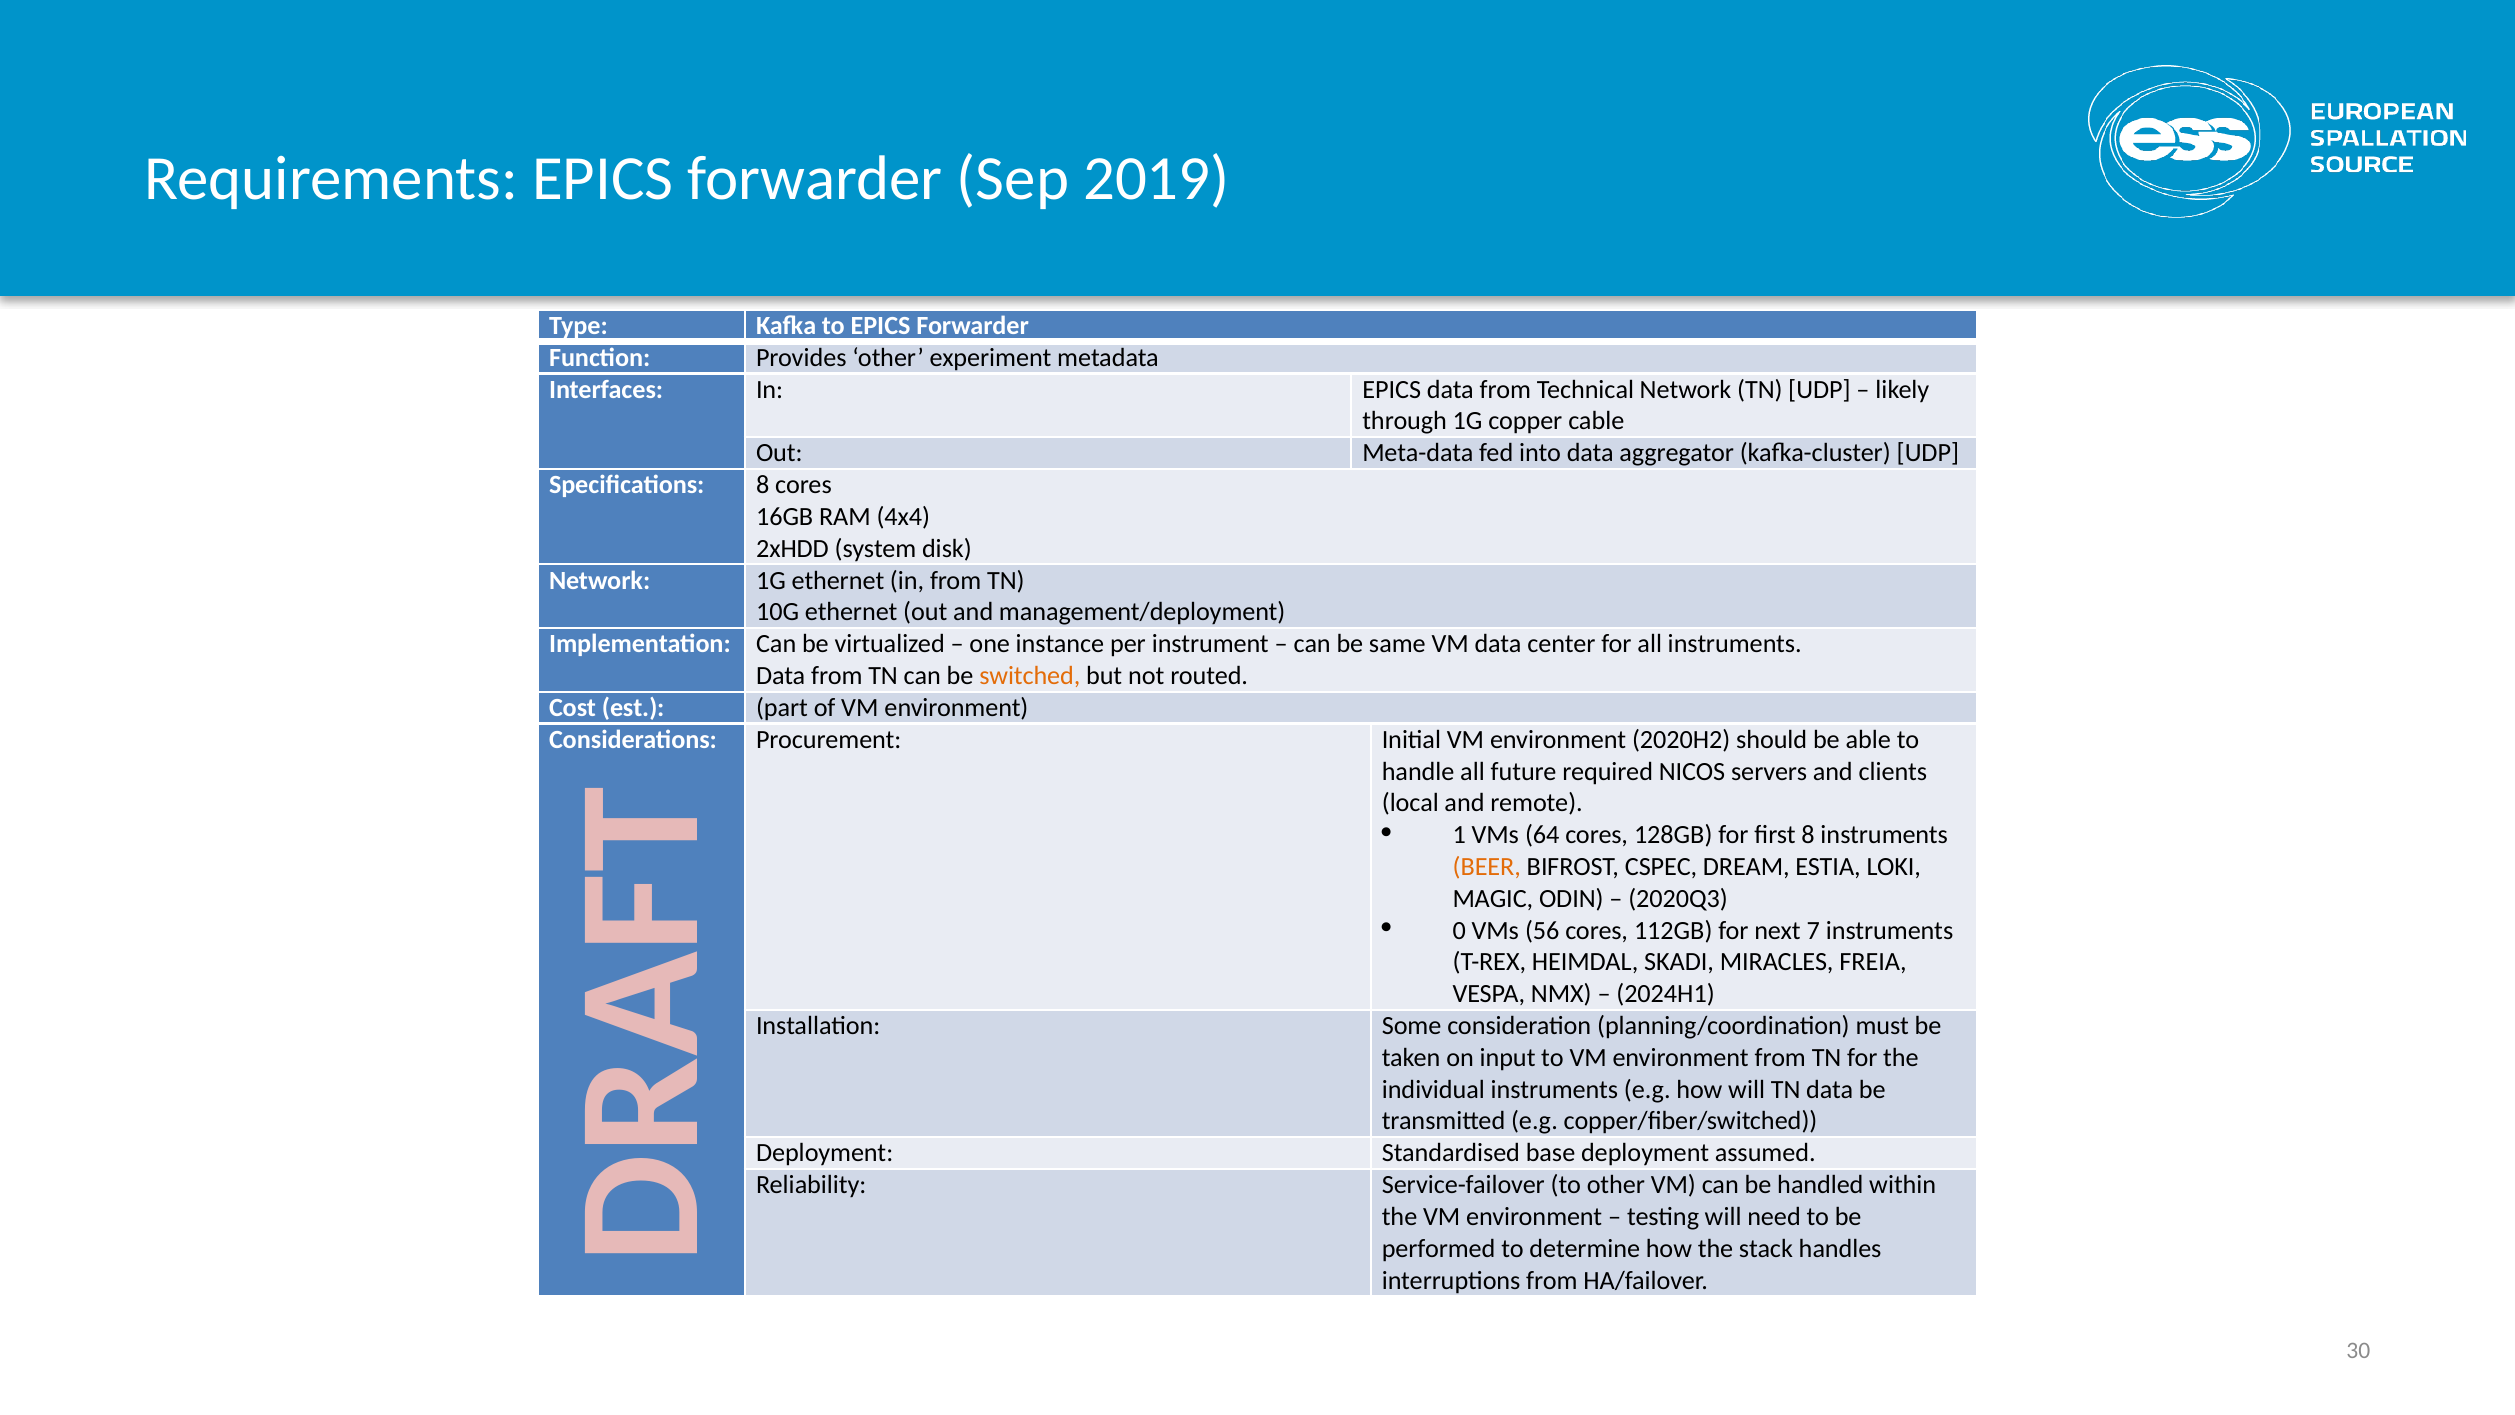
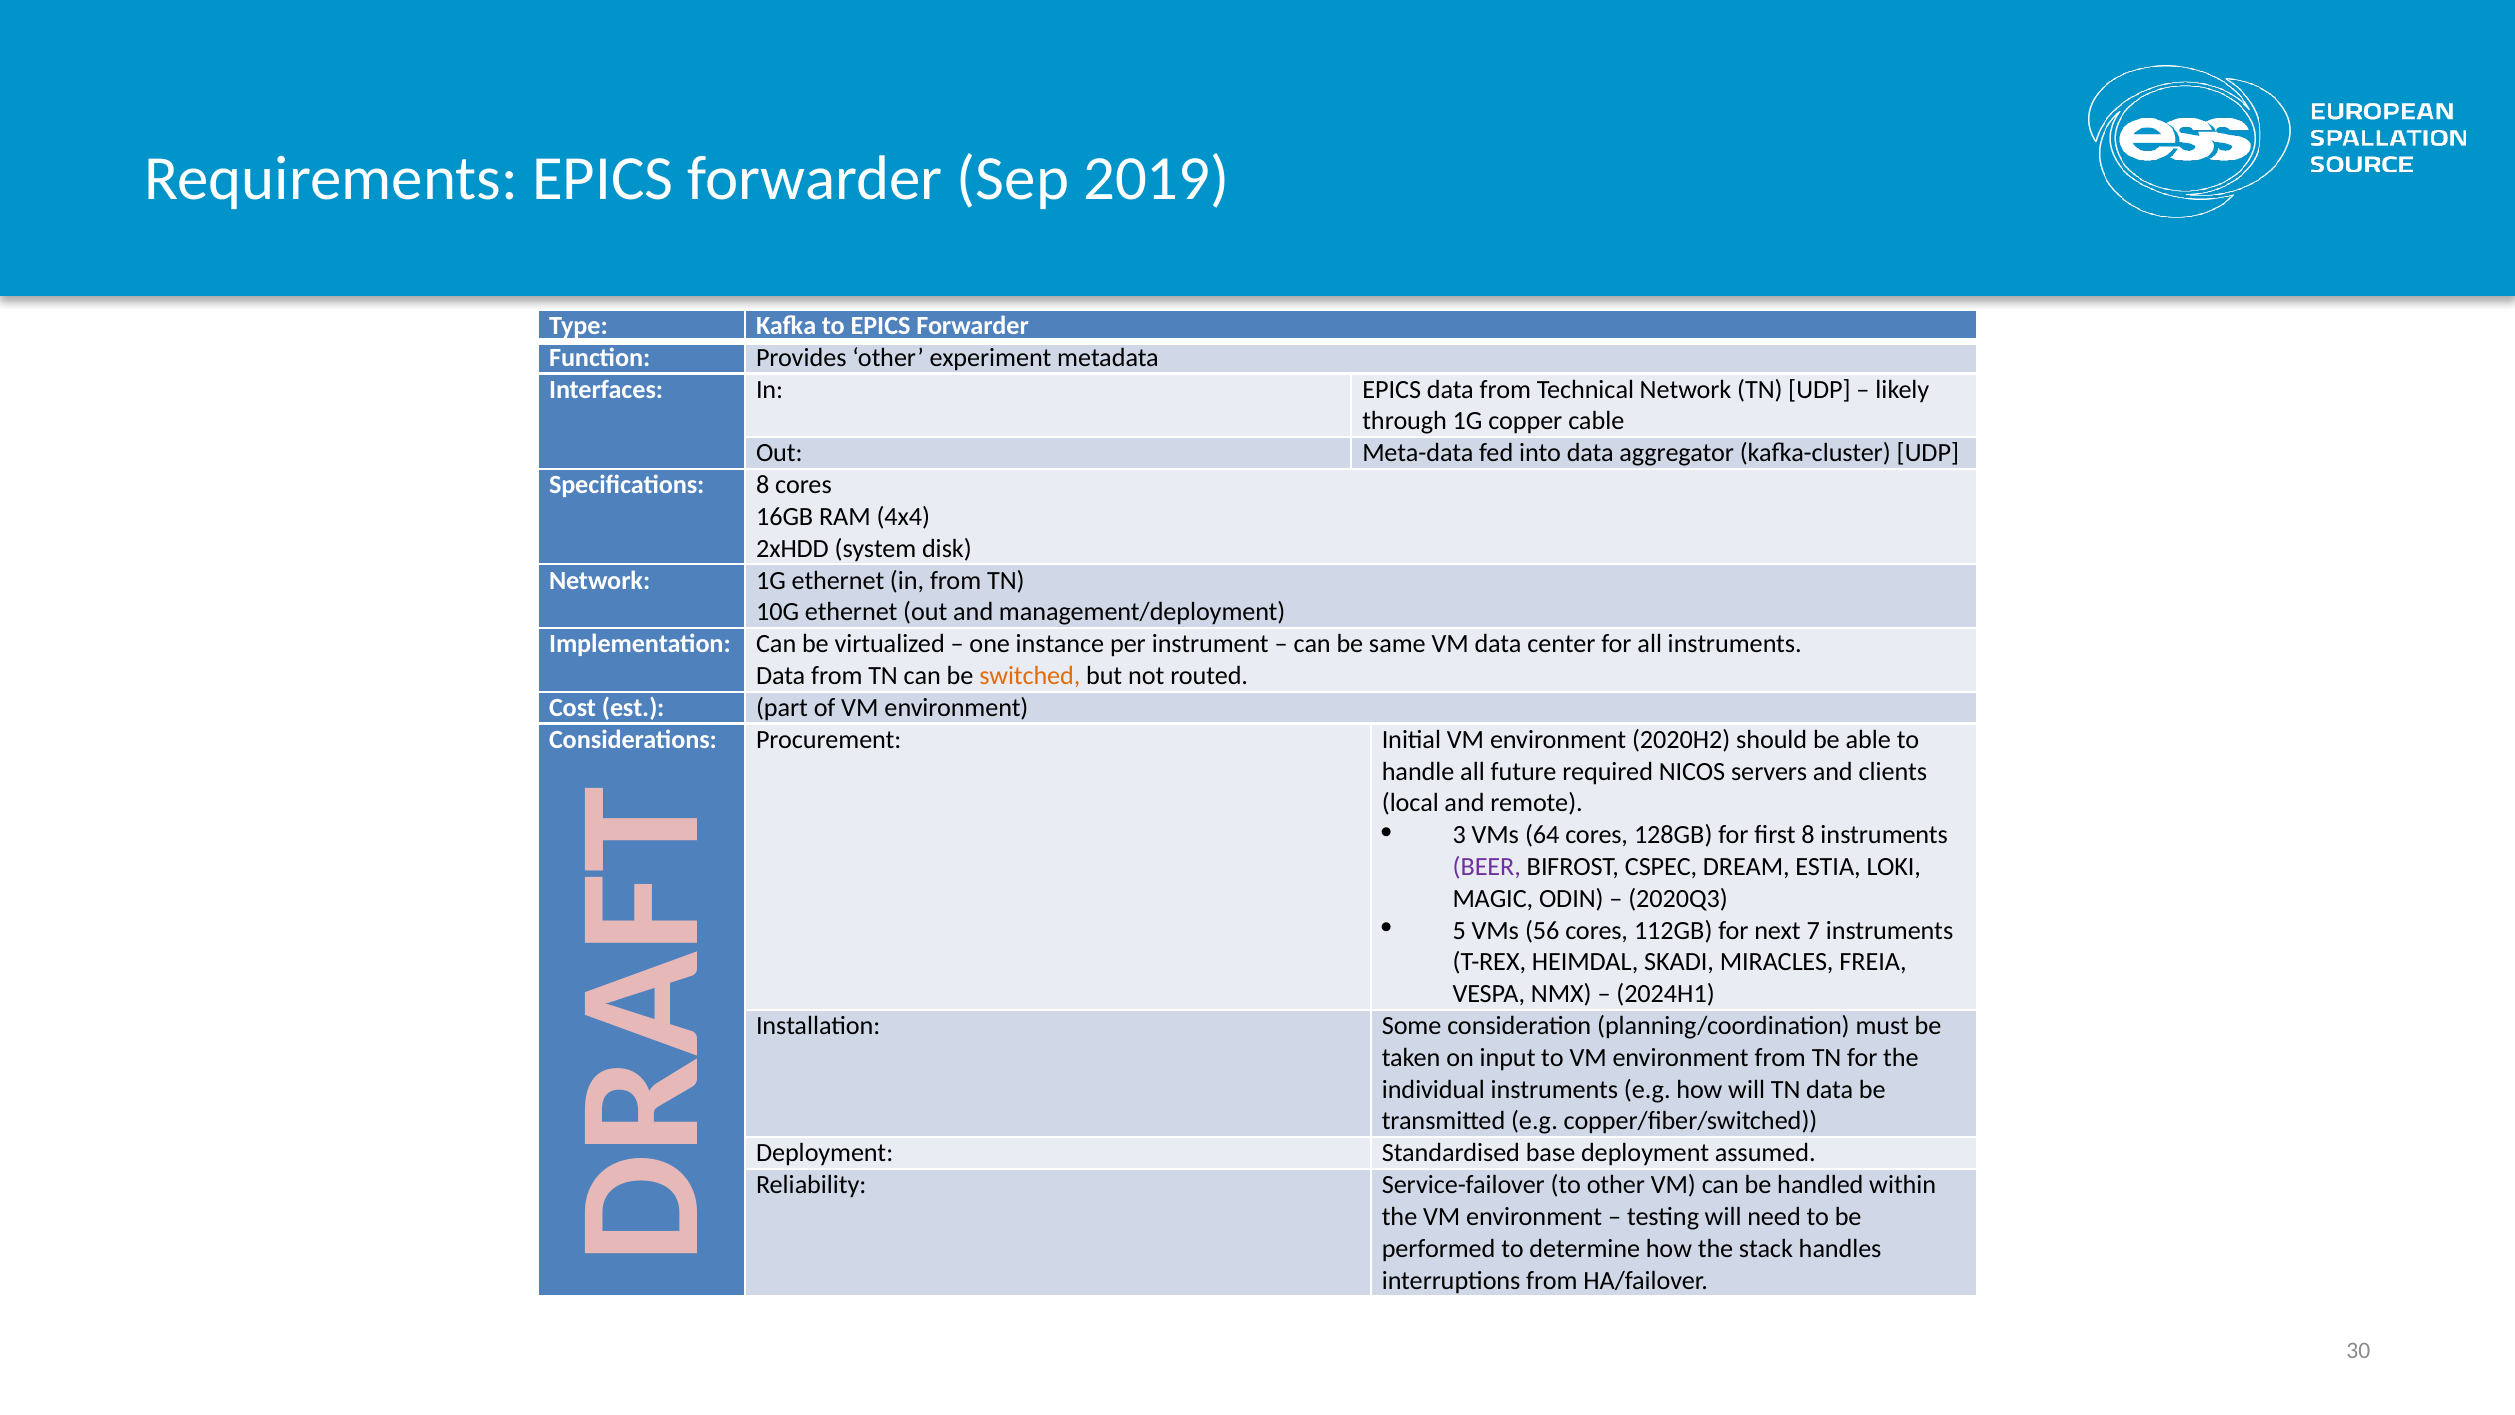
1: 1 -> 3
BEER colour: orange -> purple
0: 0 -> 5
